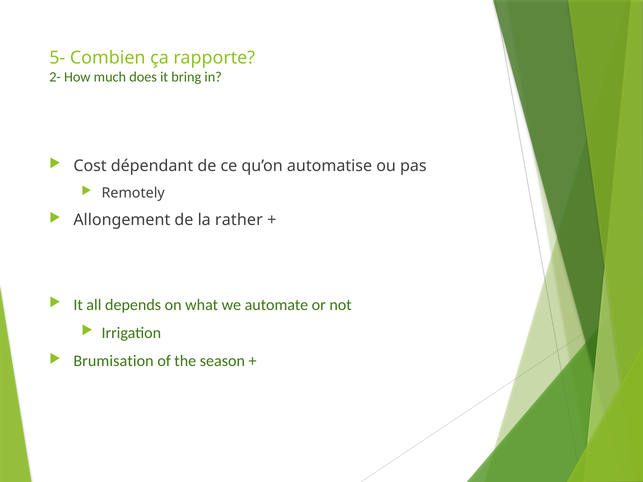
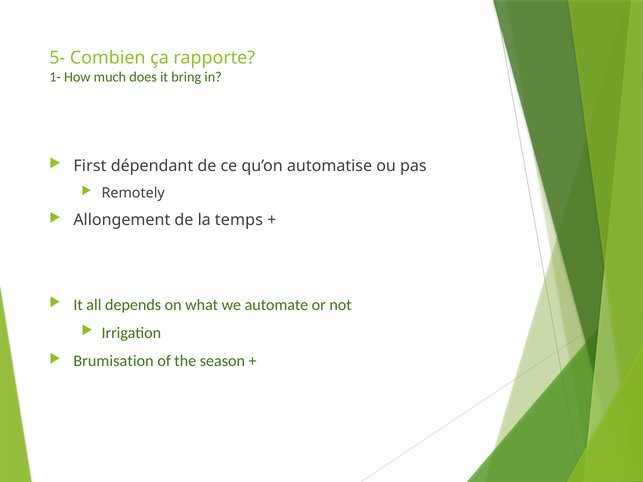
2-: 2- -> 1-
Cost: Cost -> First
rather: rather -> temps
